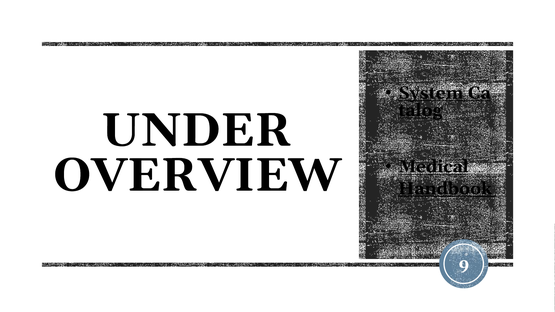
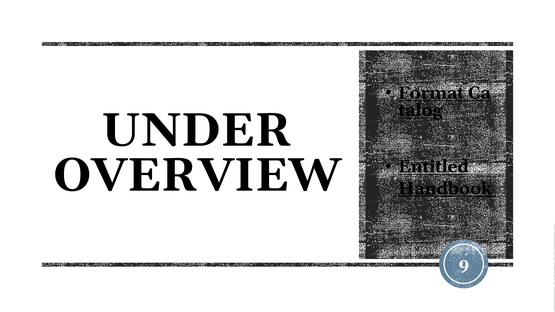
System: System -> Format
Medical: Medical -> Entitled
